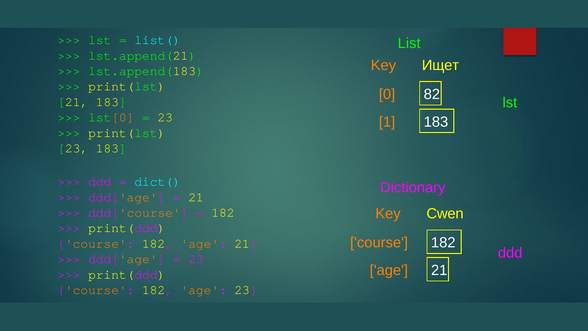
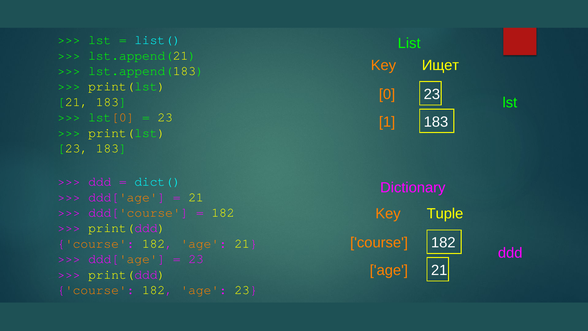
0 82: 82 -> 23
Cwen: Cwen -> Tuple
